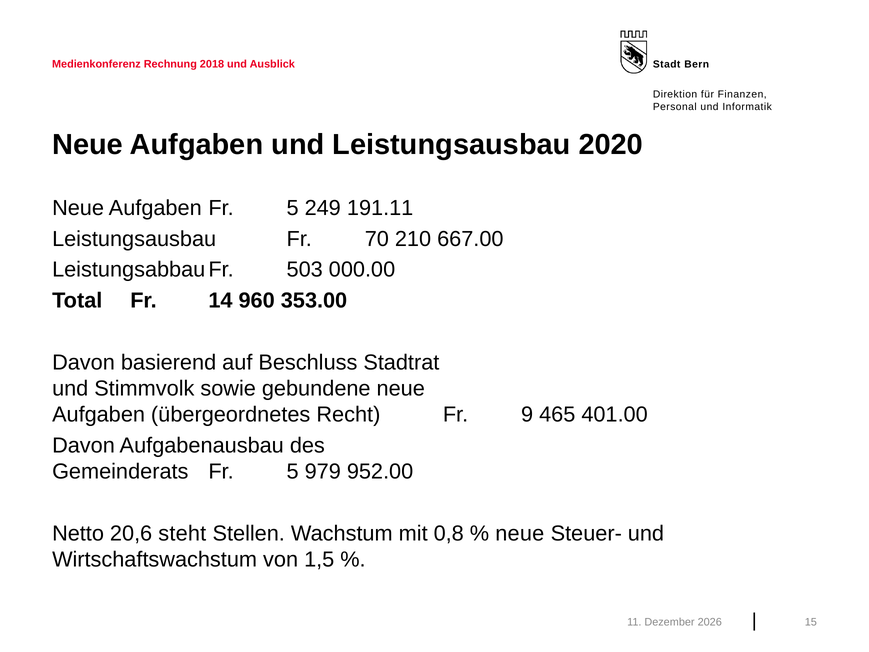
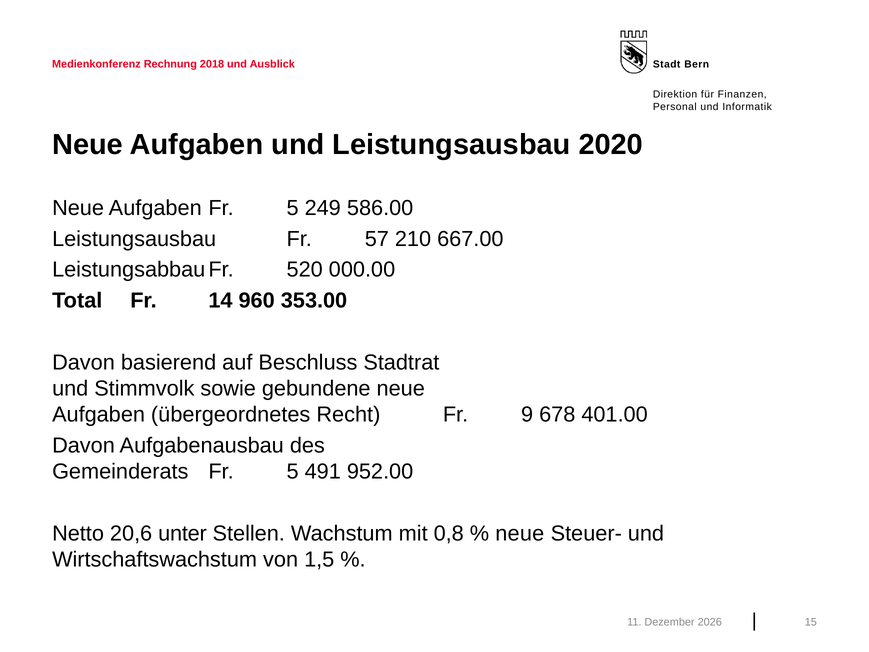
191.11: 191.11 -> 586.00
70: 70 -> 57
503: 503 -> 520
465: 465 -> 678
979: 979 -> 491
steht: steht -> unter
